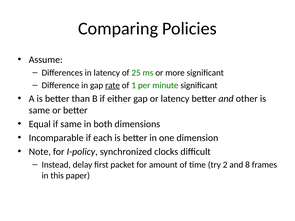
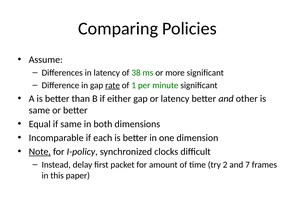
25: 25 -> 38
Note underline: none -> present
8: 8 -> 7
